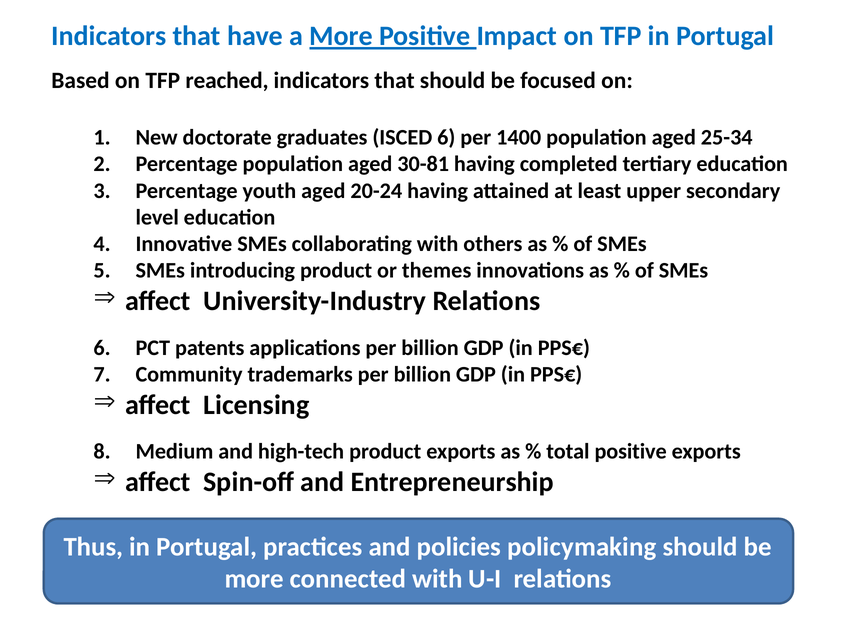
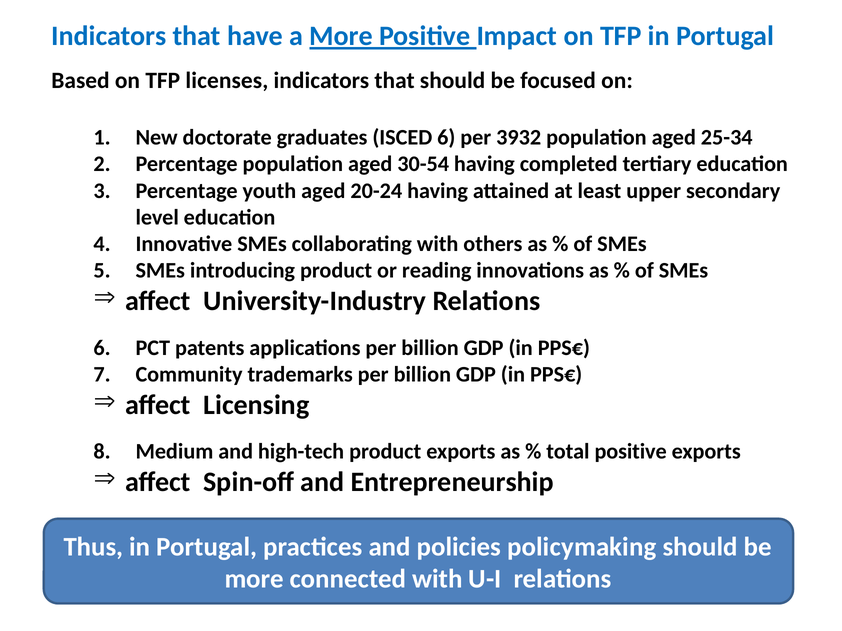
reached: reached -> licenses
1400: 1400 -> 3932
30-81: 30-81 -> 30-54
themes: themes -> reading
